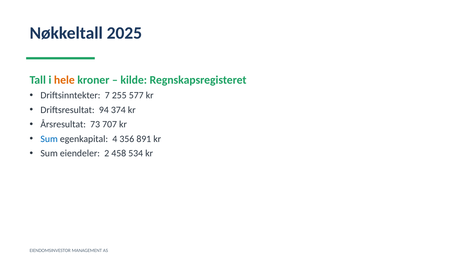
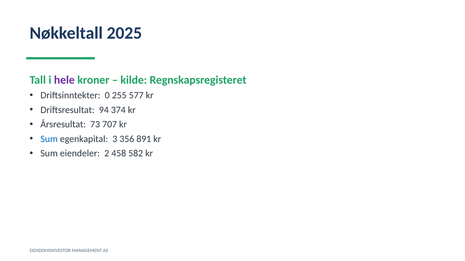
hele colour: orange -> purple
7: 7 -> 0
4: 4 -> 3
534: 534 -> 582
